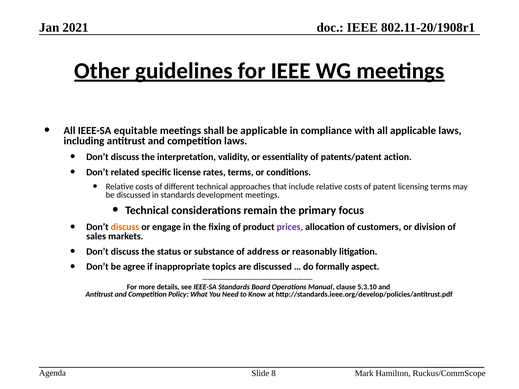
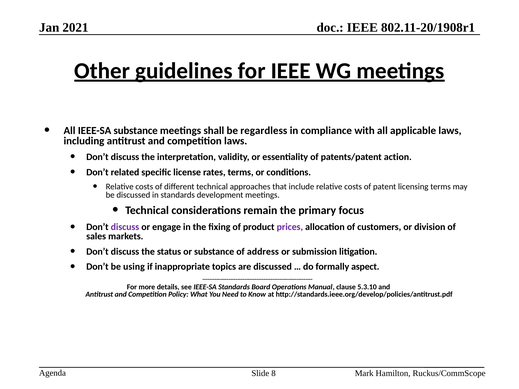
IEEE-SA equitable: equitable -> substance
be applicable: applicable -> regardless
discuss at (125, 227) colour: orange -> purple
reasonably: reasonably -> submission
agree: agree -> using
